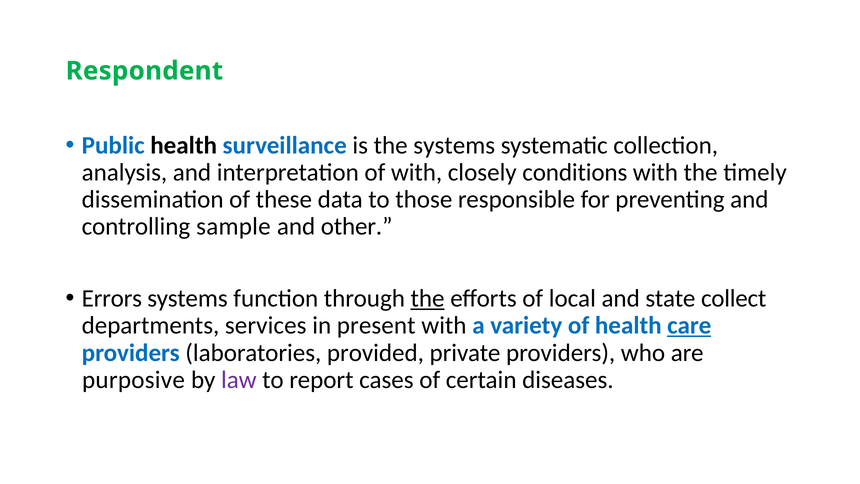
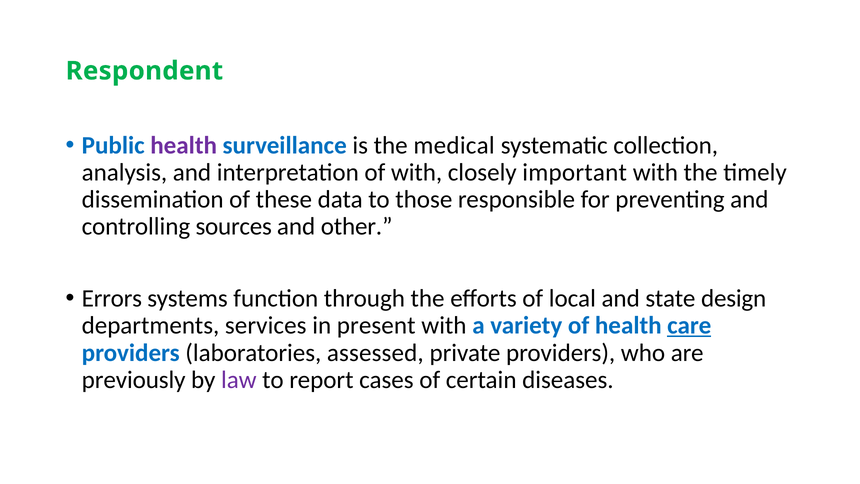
health at (184, 145) colour: black -> purple
the systems: systems -> medical
conditions: conditions -> important
sample: sample -> sources
the at (428, 298) underline: present -> none
collect: collect -> design
provided: provided -> assessed
purposive: purposive -> previously
